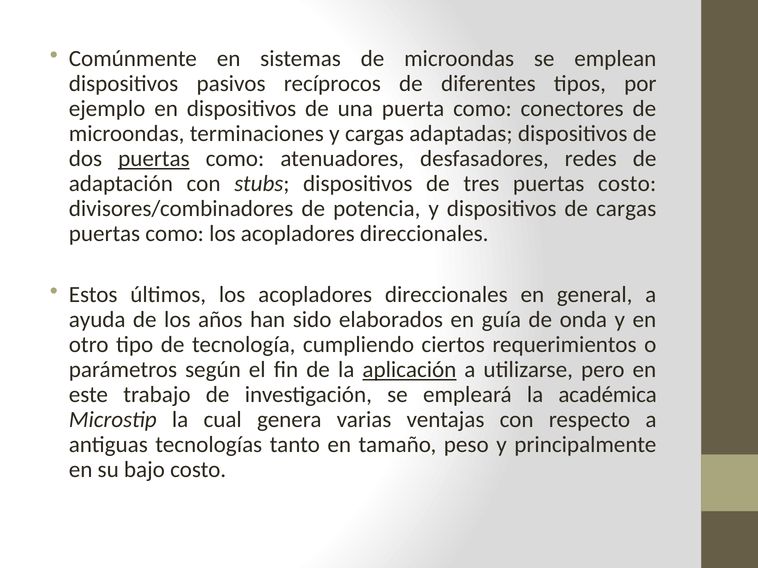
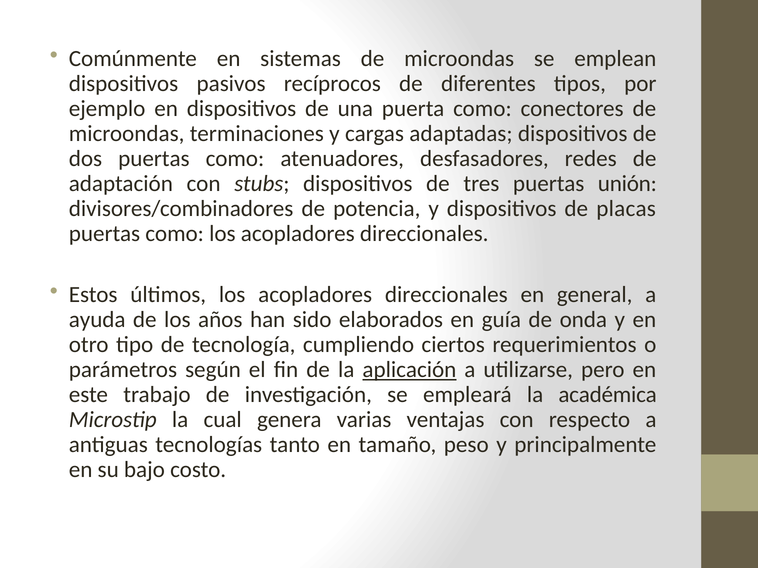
puertas at (154, 159) underline: present -> none
puertas costo: costo -> unión
de cargas: cargas -> placas
